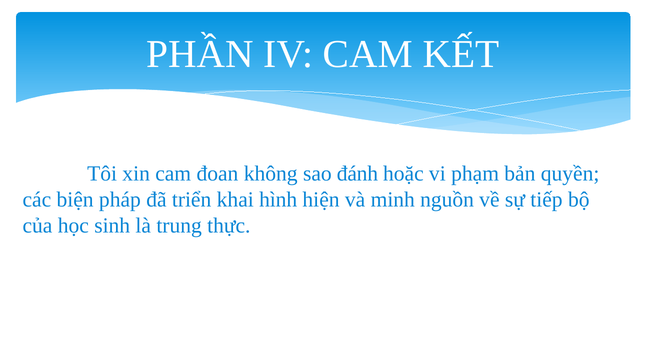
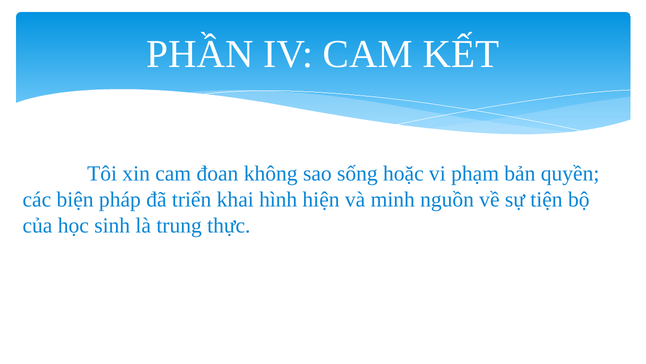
đánh: đánh -> sống
tiếp: tiếp -> tiện
